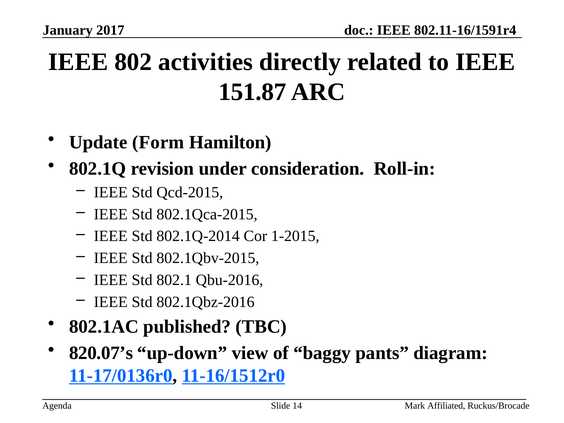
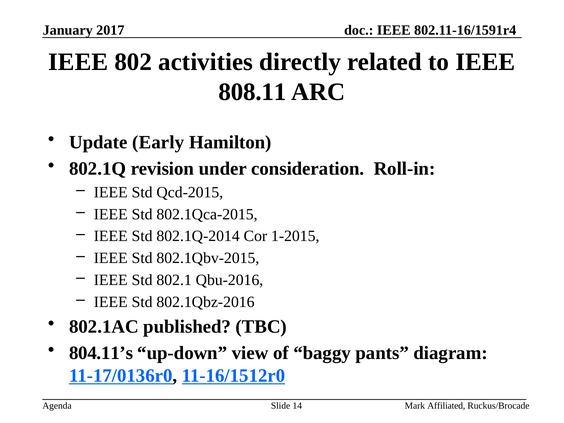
151.87: 151.87 -> 808.11
Form: Form -> Early
820.07’s: 820.07’s -> 804.11’s
